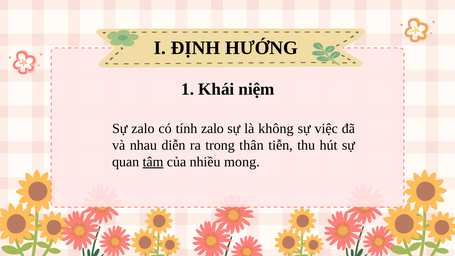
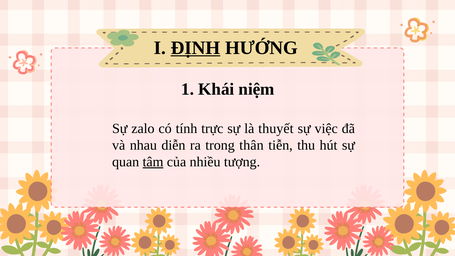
ĐỊNH underline: none -> present
tính zalo: zalo -> trực
không: không -> thuyết
mong: mong -> tượng
